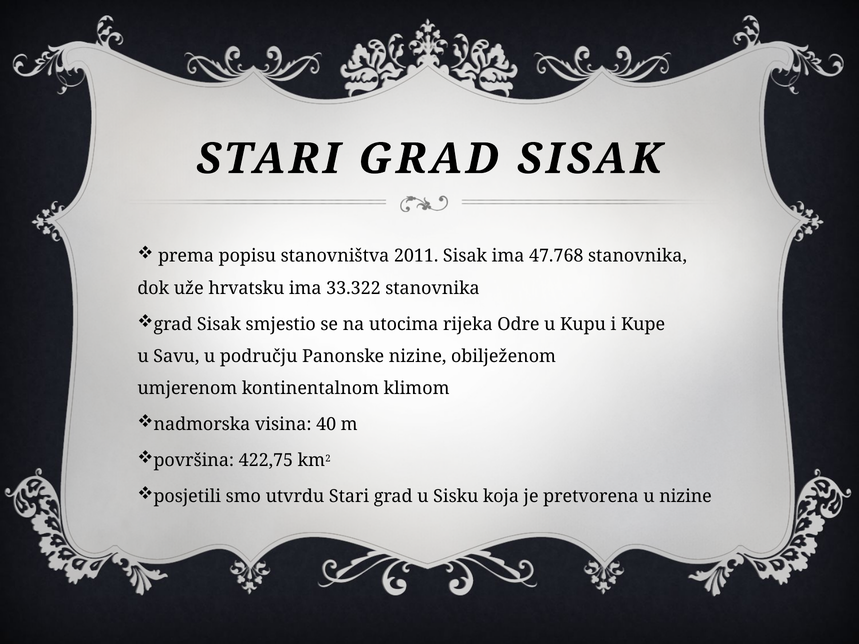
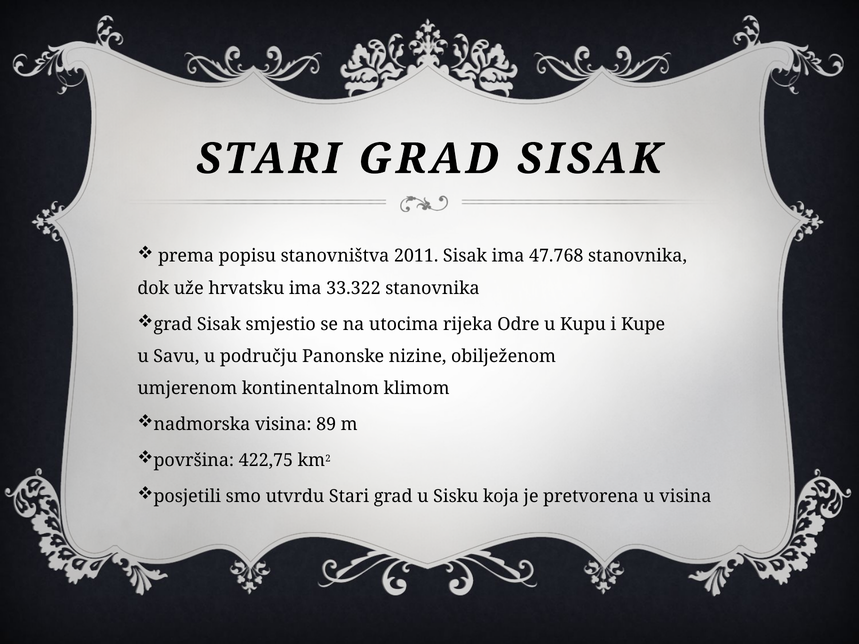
40: 40 -> 89
u nizine: nizine -> visina
